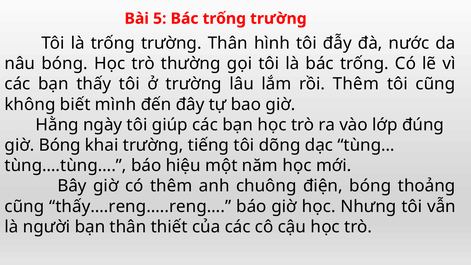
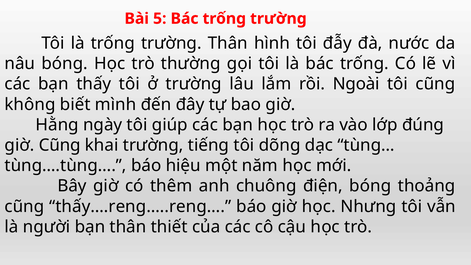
rồi Thêm: Thêm -> Ngoài
giờ Bóng: Bóng -> Cũng
